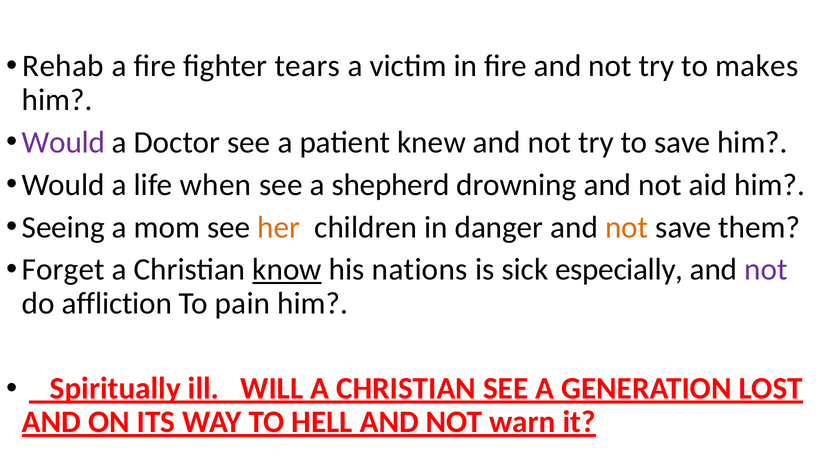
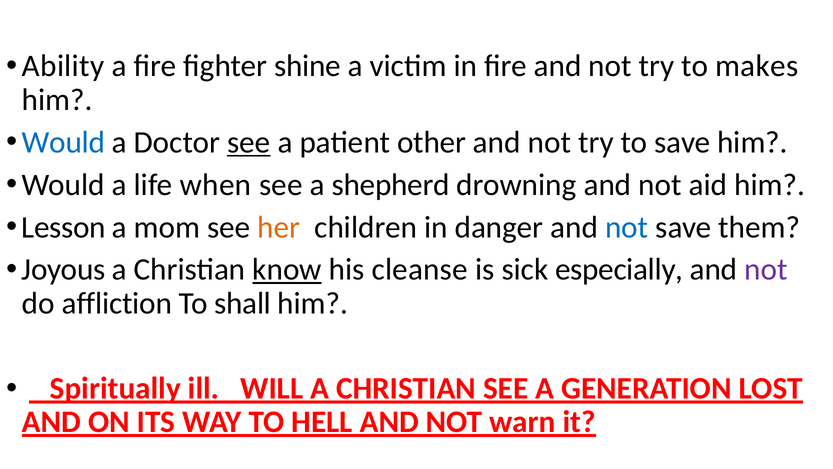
Rehab: Rehab -> Ability
tears: tears -> shine
Would at (63, 142) colour: purple -> blue
see at (249, 142) underline: none -> present
knew: knew -> other
Seeing: Seeing -> Lesson
not at (627, 227) colour: orange -> blue
Forget: Forget -> Joyous
nations: nations -> cleanse
pain: pain -> shall
